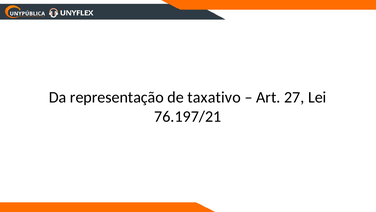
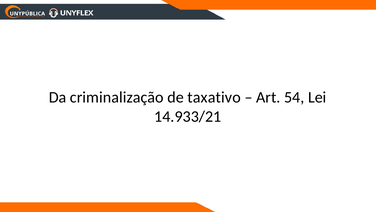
representação: representação -> criminalização
27: 27 -> 54
76.197/21: 76.197/21 -> 14.933/21
